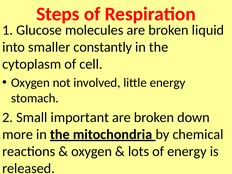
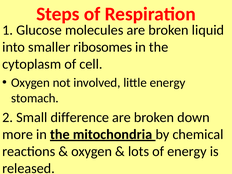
constantly: constantly -> ribosomes
important: important -> difference
